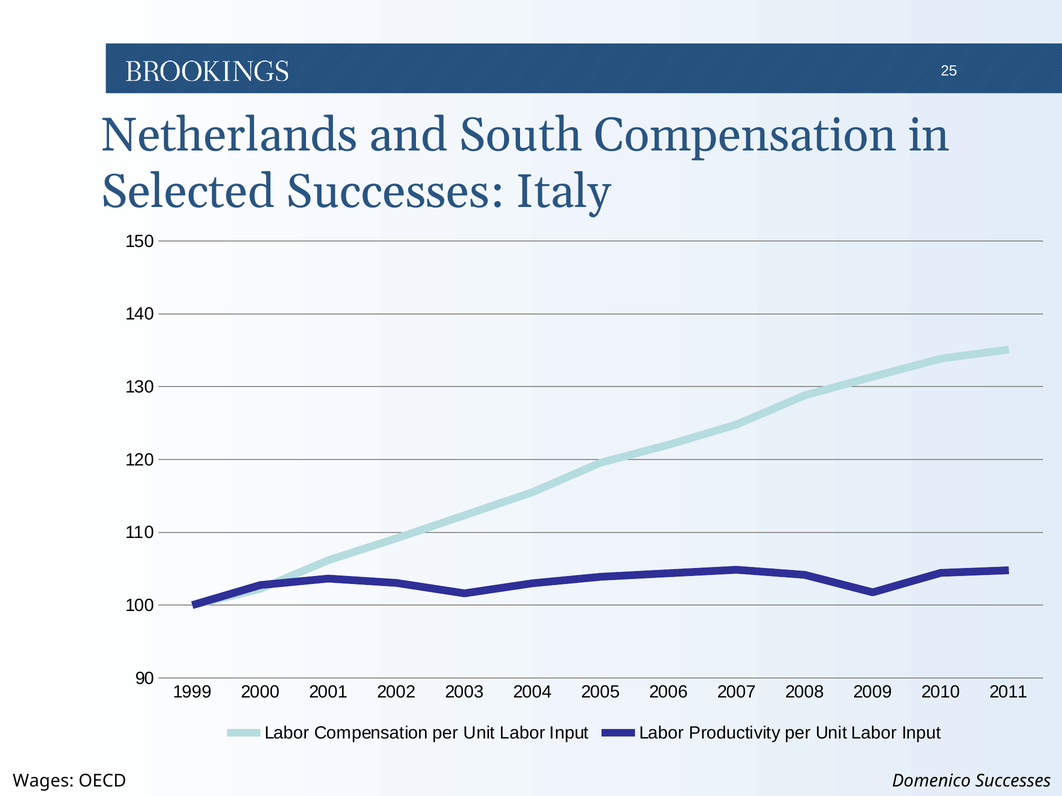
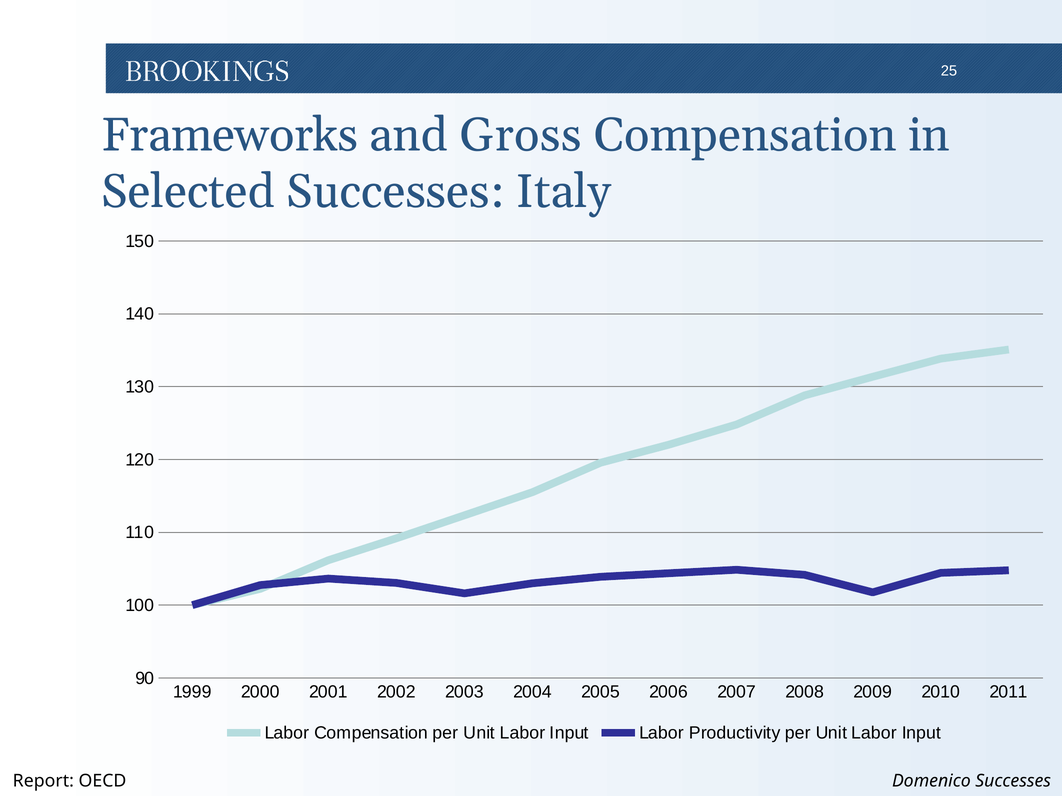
Netherlands: Netherlands -> Frameworks
South: South -> Gross
Wages: Wages -> Report
